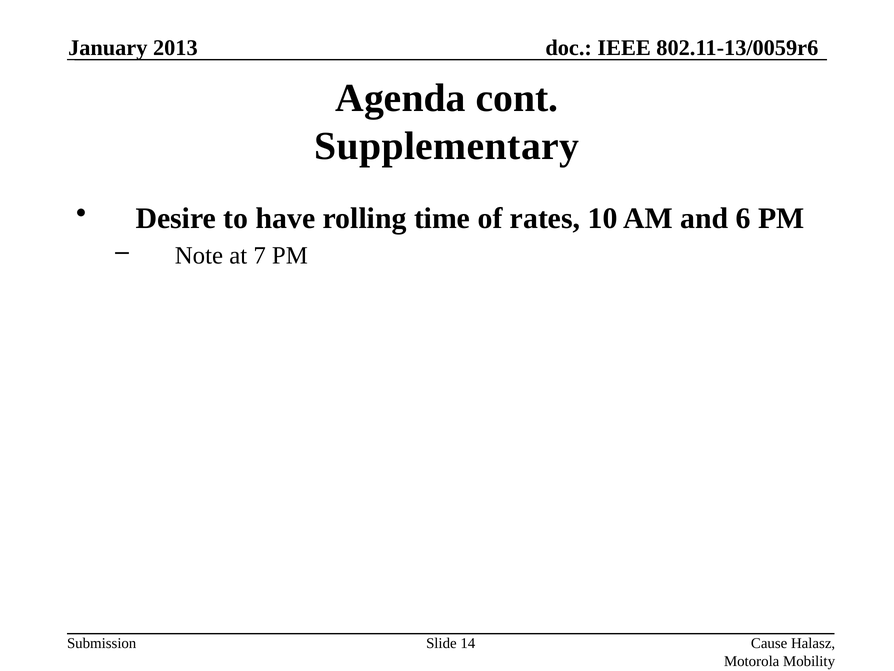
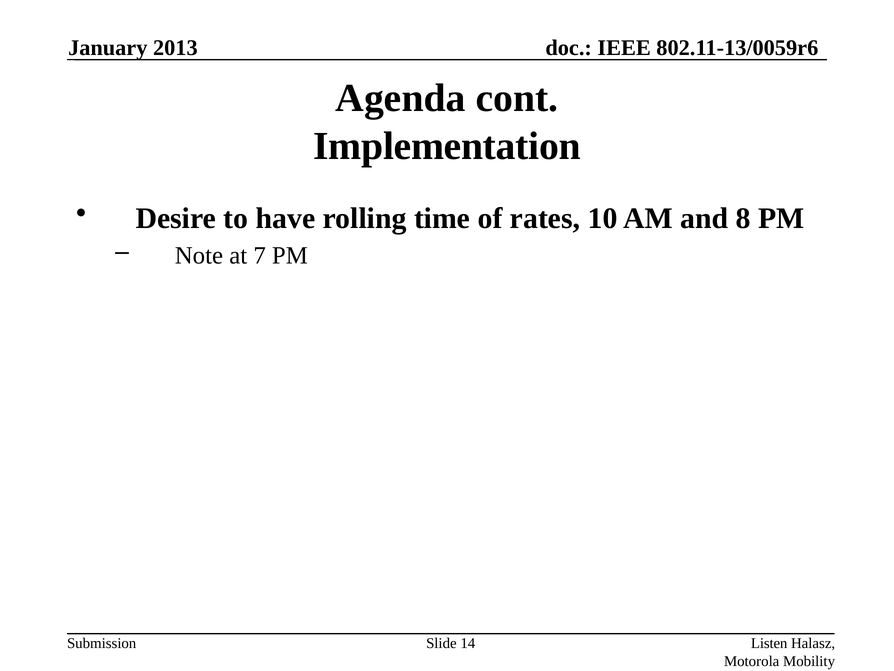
Supplementary: Supplementary -> Implementation
6: 6 -> 8
Cause: Cause -> Listen
